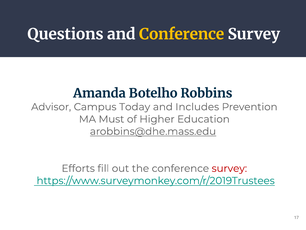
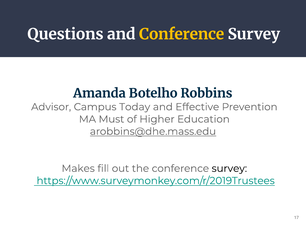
Includes: Includes -> Effective
Efforts: Efforts -> Makes
survey at (229, 168) colour: red -> black
